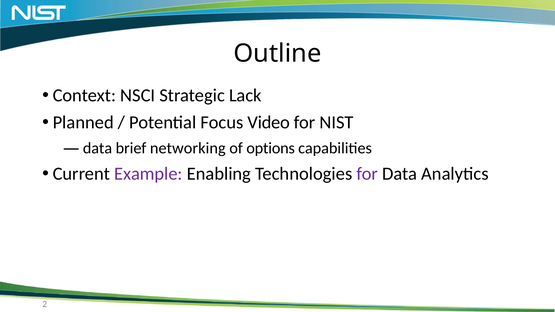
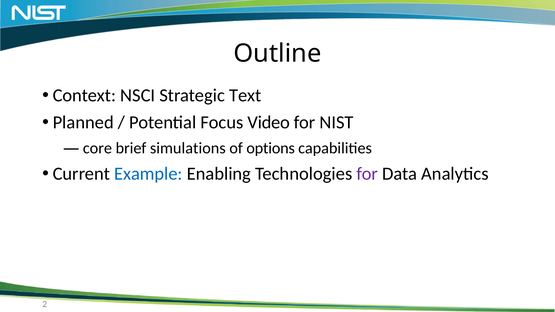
Lack: Lack -> Text
data at (97, 148): data -> core
networking: networking -> simulations
Example colour: purple -> blue
